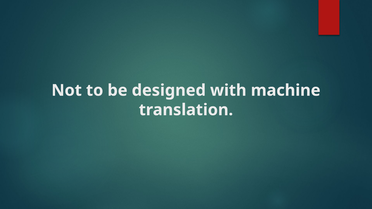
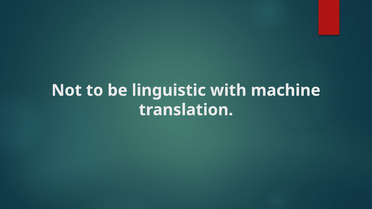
designed: designed -> linguistic
